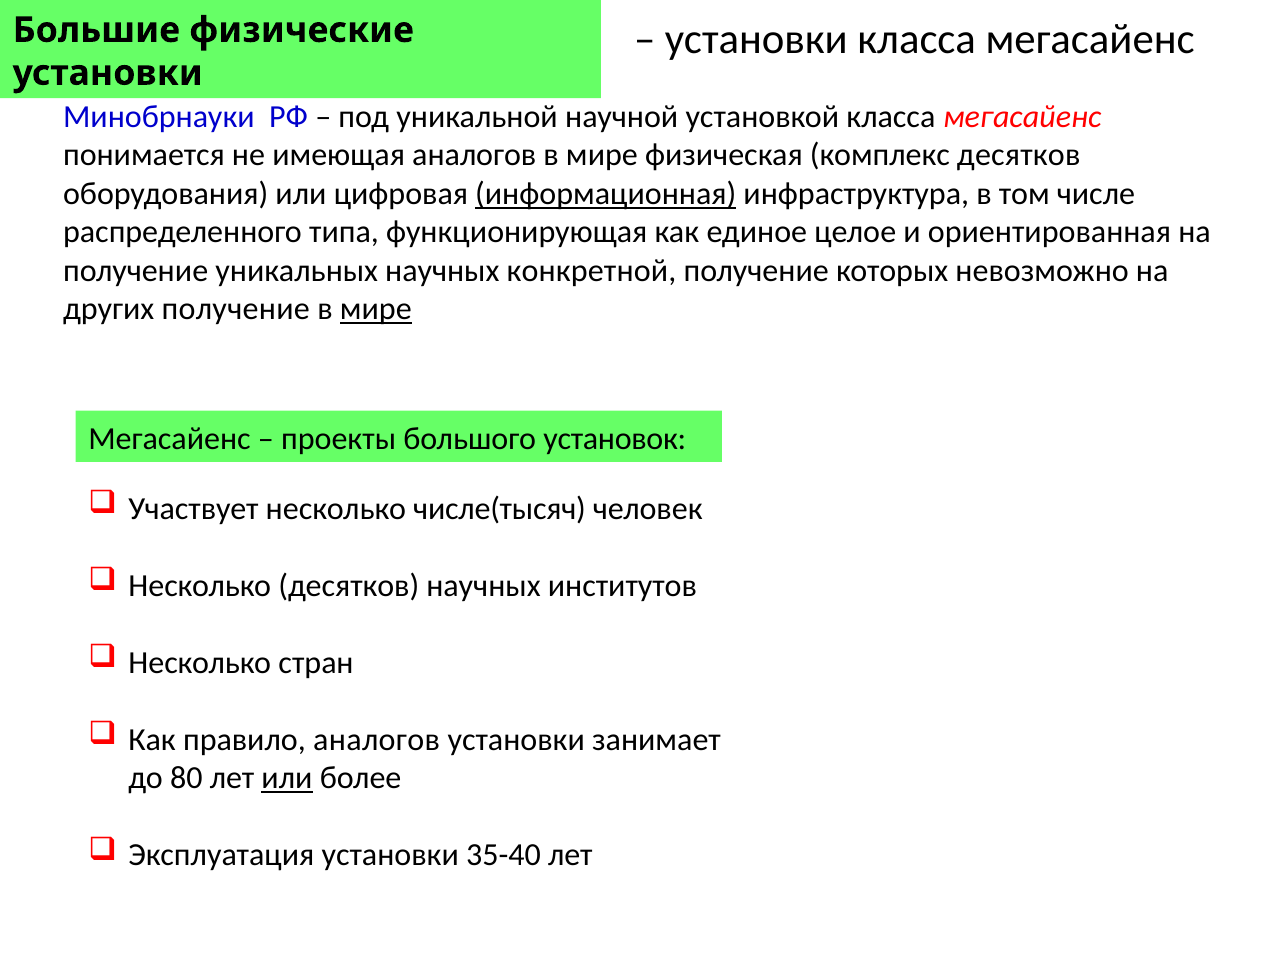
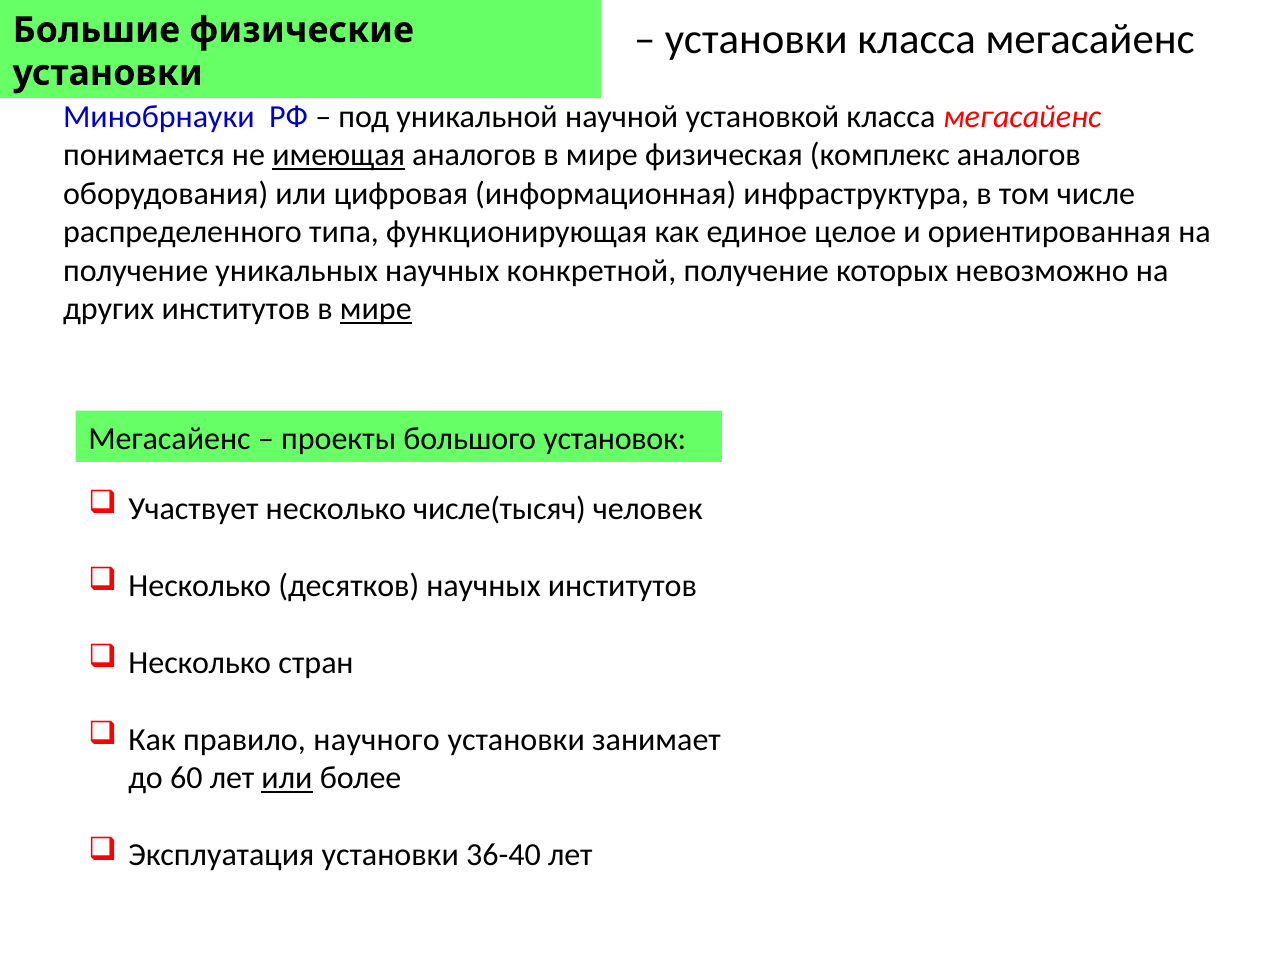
имеющая underline: none -> present
комплекс десятков: десятков -> аналогов
информационная underline: present -> none
других получение: получение -> институтов
правило аналогов: аналогов -> научного
80: 80 -> 60
35-40: 35-40 -> 36-40
